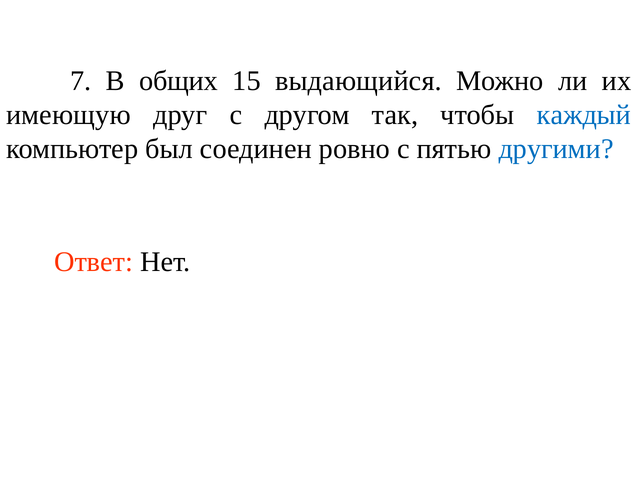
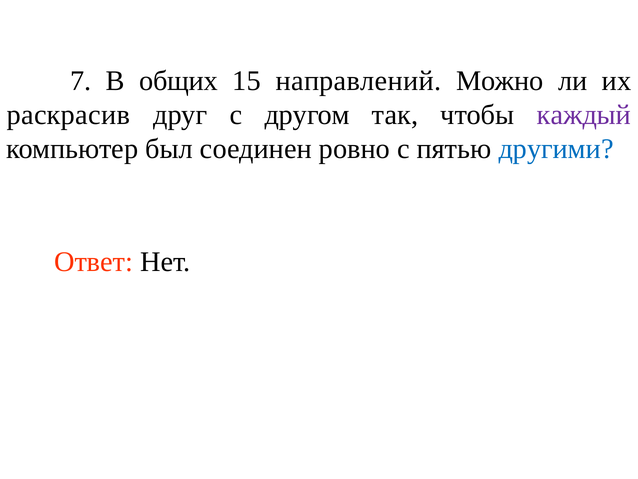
выдающийся: выдающийся -> направлений
имеющую: имеющую -> раскрасив
каждый colour: blue -> purple
